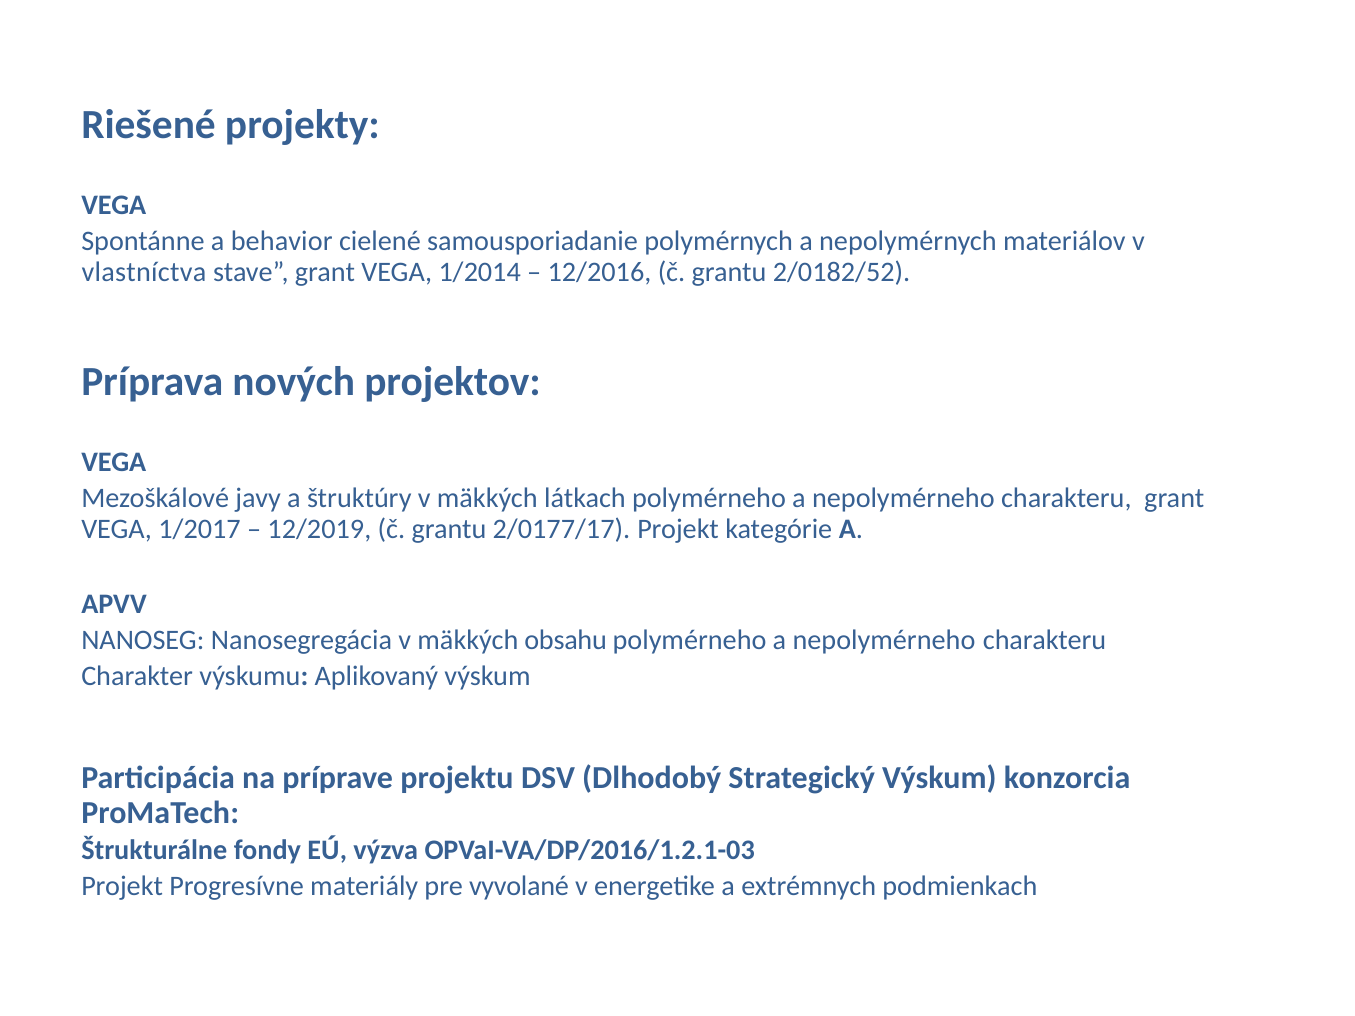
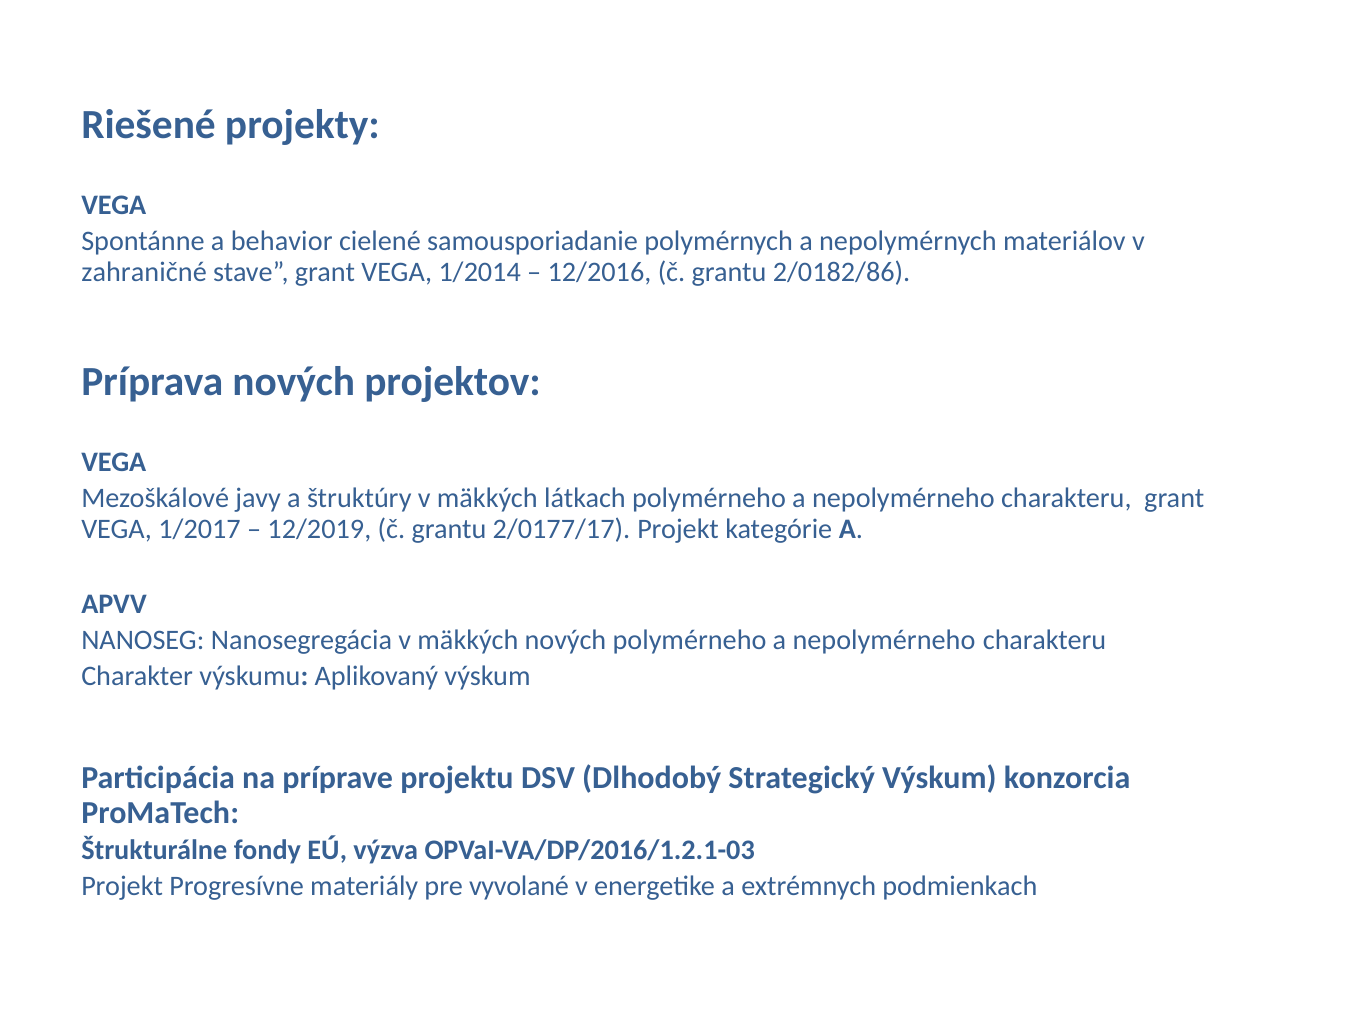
vlastníctva: vlastníctva -> zahraničné
2/0182/52: 2/0182/52 -> 2/0182/86
mäkkých obsahu: obsahu -> nových
